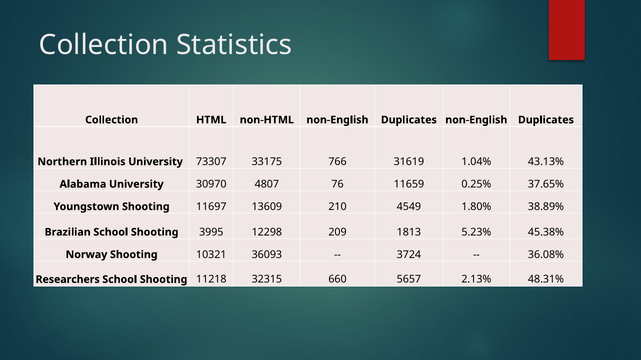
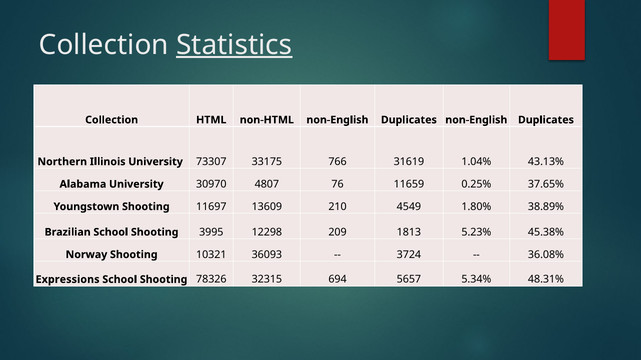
Statistics underline: none -> present
Researchers: Researchers -> Expressions
11218: 11218 -> 78326
660: 660 -> 694
2.13%: 2.13% -> 5.34%
